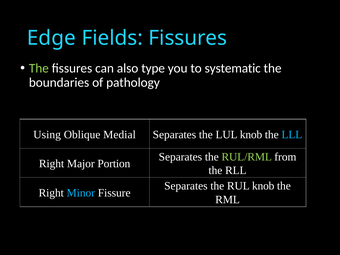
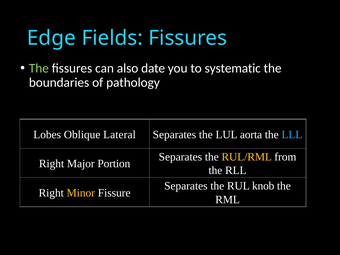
type: type -> date
Using: Using -> Lobes
Medial: Medial -> Lateral
LUL knob: knob -> aorta
RUL/RML colour: light green -> yellow
Minor colour: light blue -> yellow
